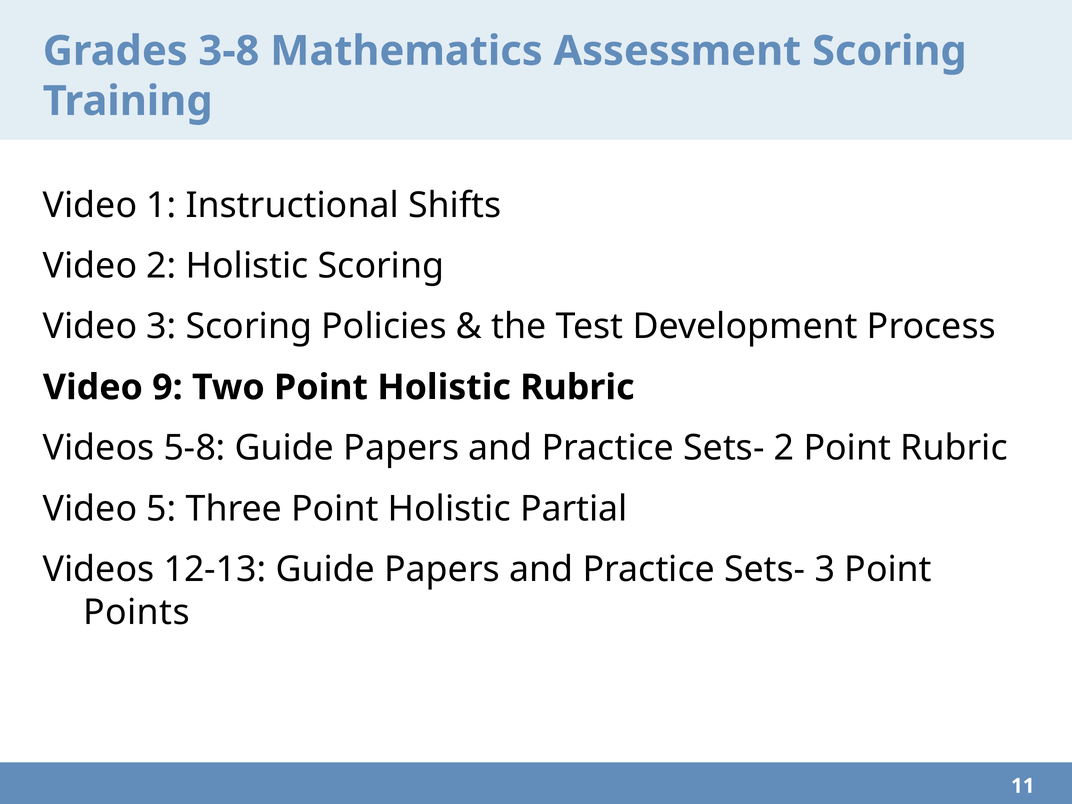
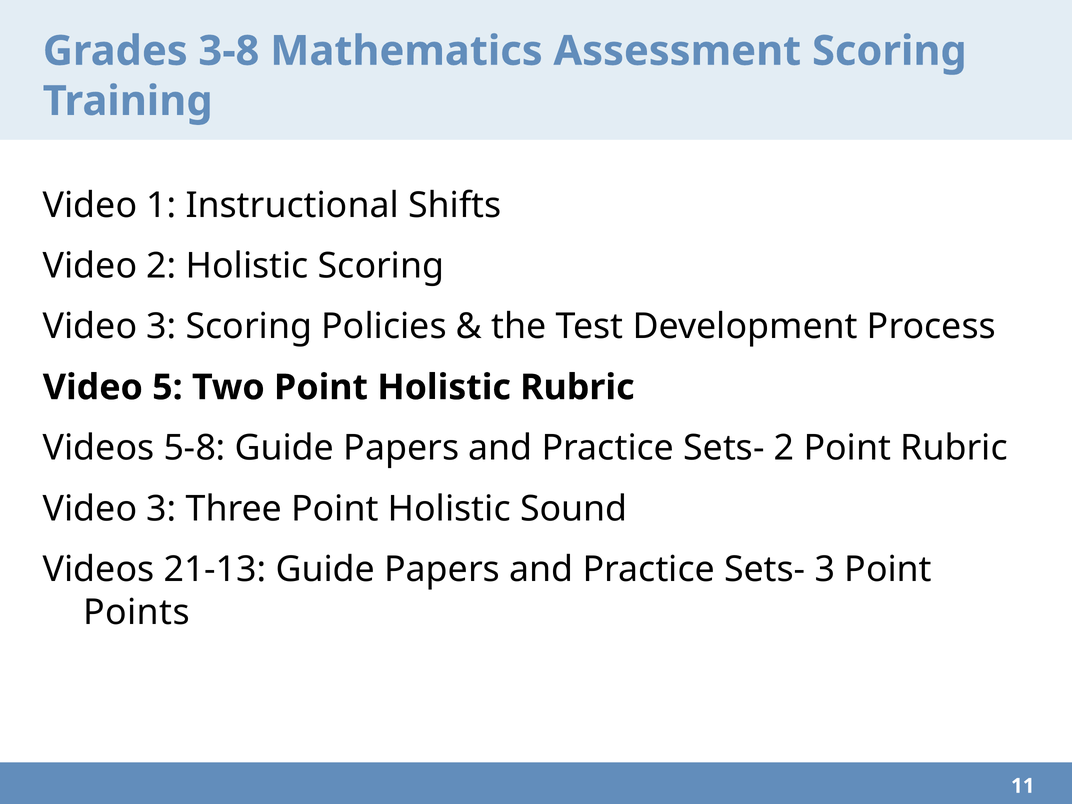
9: 9 -> 5
5 at (161, 509): 5 -> 3
Partial: Partial -> Sound
12-13: 12-13 -> 21-13
